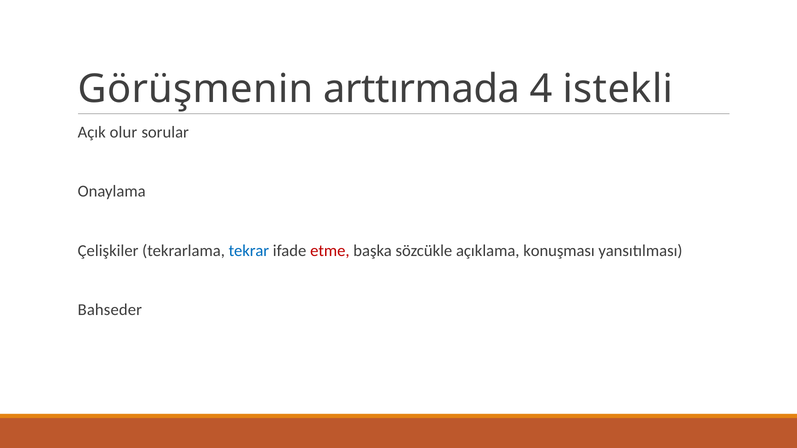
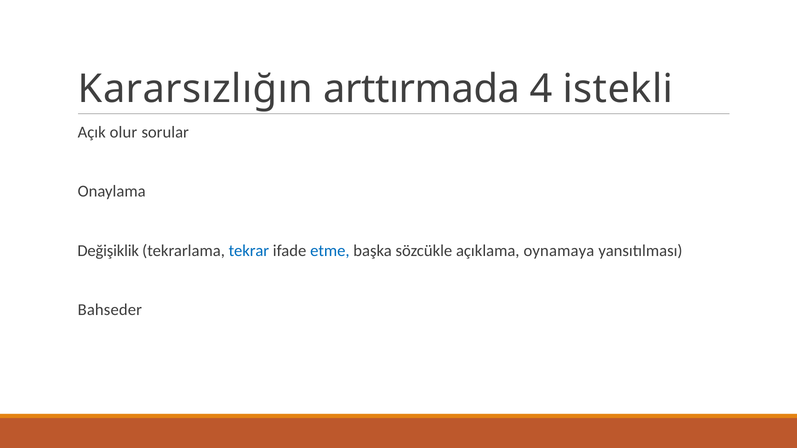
Görüşmenin: Görüşmenin -> Kararsızlığın
Çelişkiler: Çelişkiler -> Değişiklik
etme colour: red -> blue
konuşması: konuşması -> oynamaya
